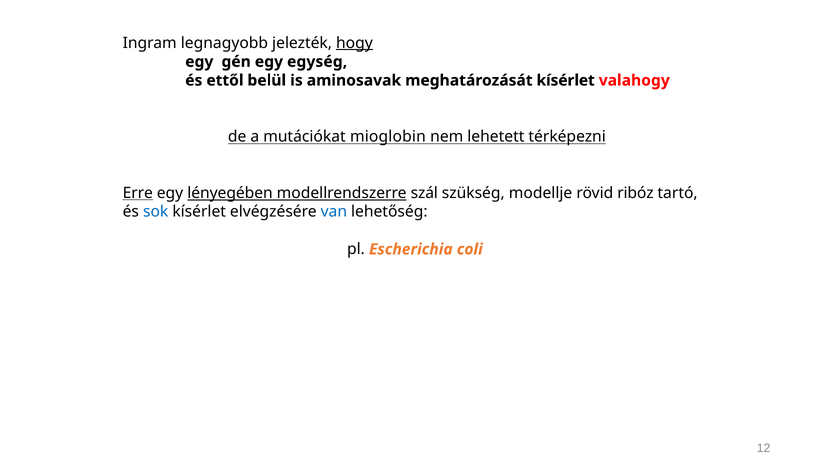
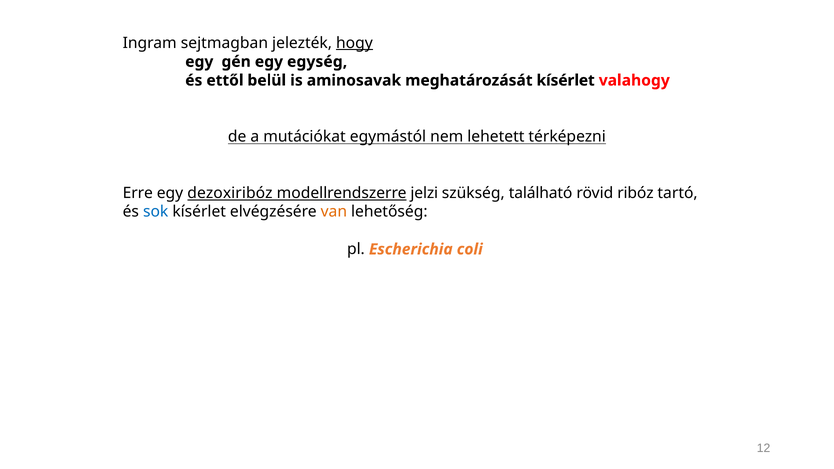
legnagyobb: legnagyobb -> sejtmagban
mioglobin: mioglobin -> egymástól
Erre underline: present -> none
lényegében: lényegében -> dezoxiribóz
szál: szál -> jelzi
modellje: modellje -> található
van colour: blue -> orange
